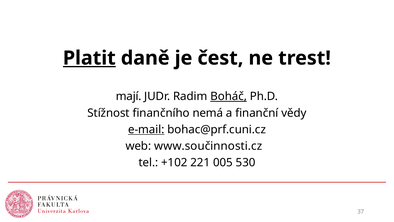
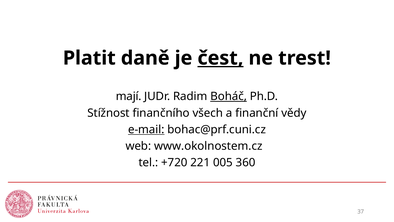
Platit underline: present -> none
čest underline: none -> present
nemá: nemá -> všech
www.součinnosti.cz: www.součinnosti.cz -> www.okolnostem.cz
+102: +102 -> +720
530: 530 -> 360
